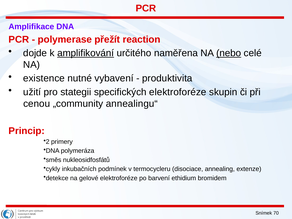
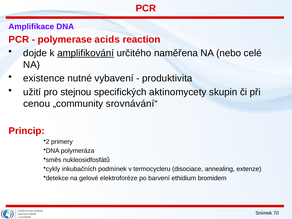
přežít: přežít -> acids
nebo underline: present -> none
stategii: stategii -> stejnou
specifických elektroforéze: elektroforéze -> aktinomycety
annealingu“: annealingu“ -> srovnávání“
